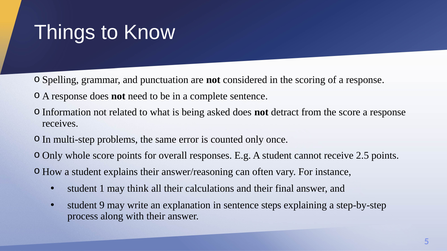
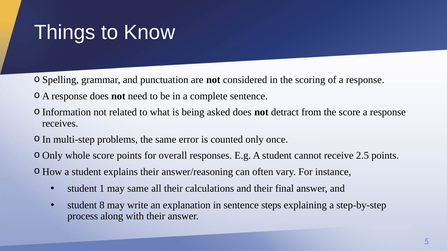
may think: think -> same
9: 9 -> 8
